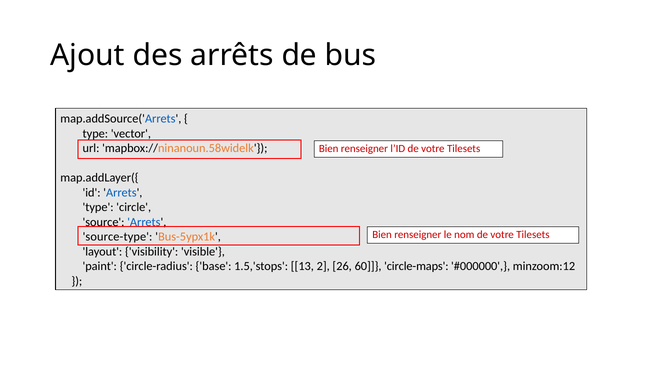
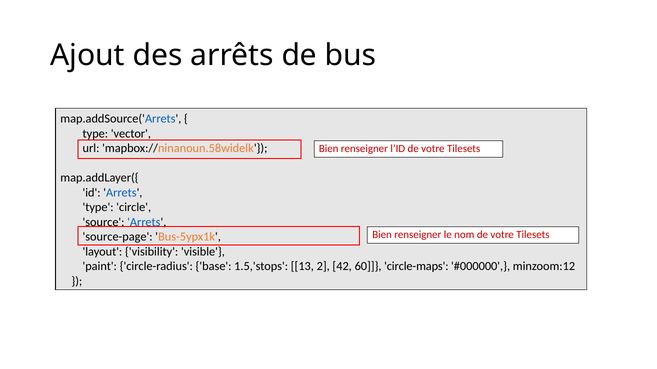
source-type: source-type -> source-page
26: 26 -> 42
